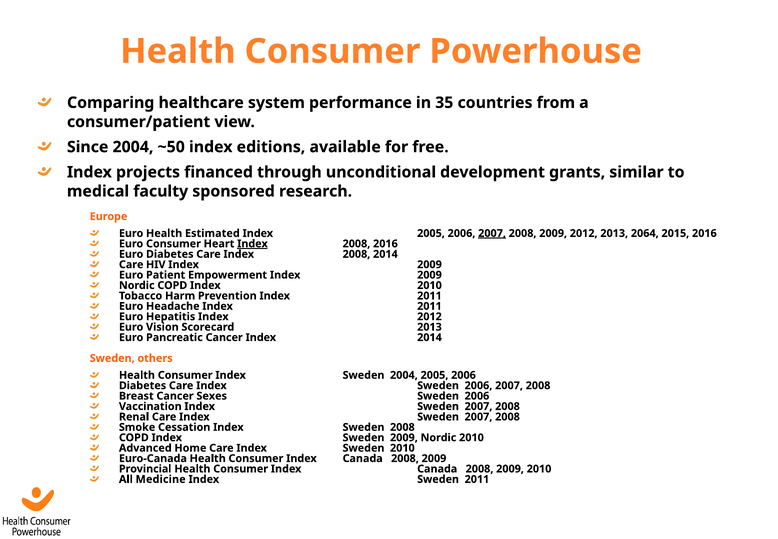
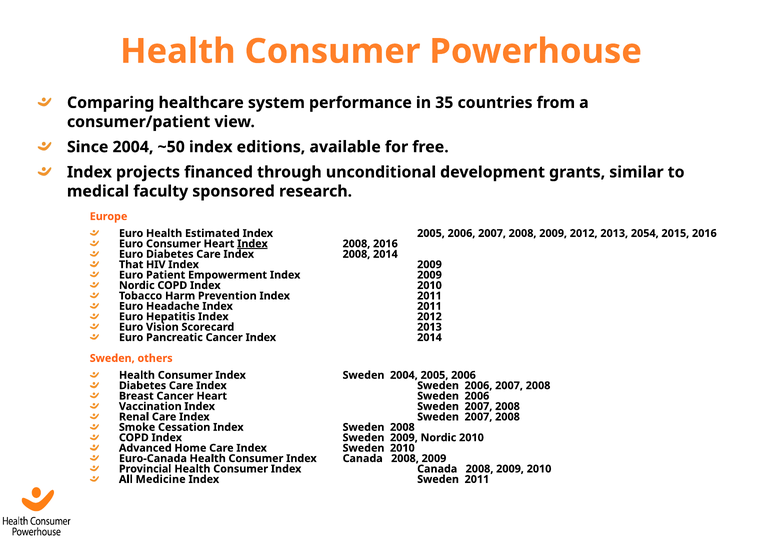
2007 at (492, 233) underline: present -> none
2064: 2064 -> 2054
Care at (131, 264): Care -> That
Cancer Sexes: Sexes -> Heart
